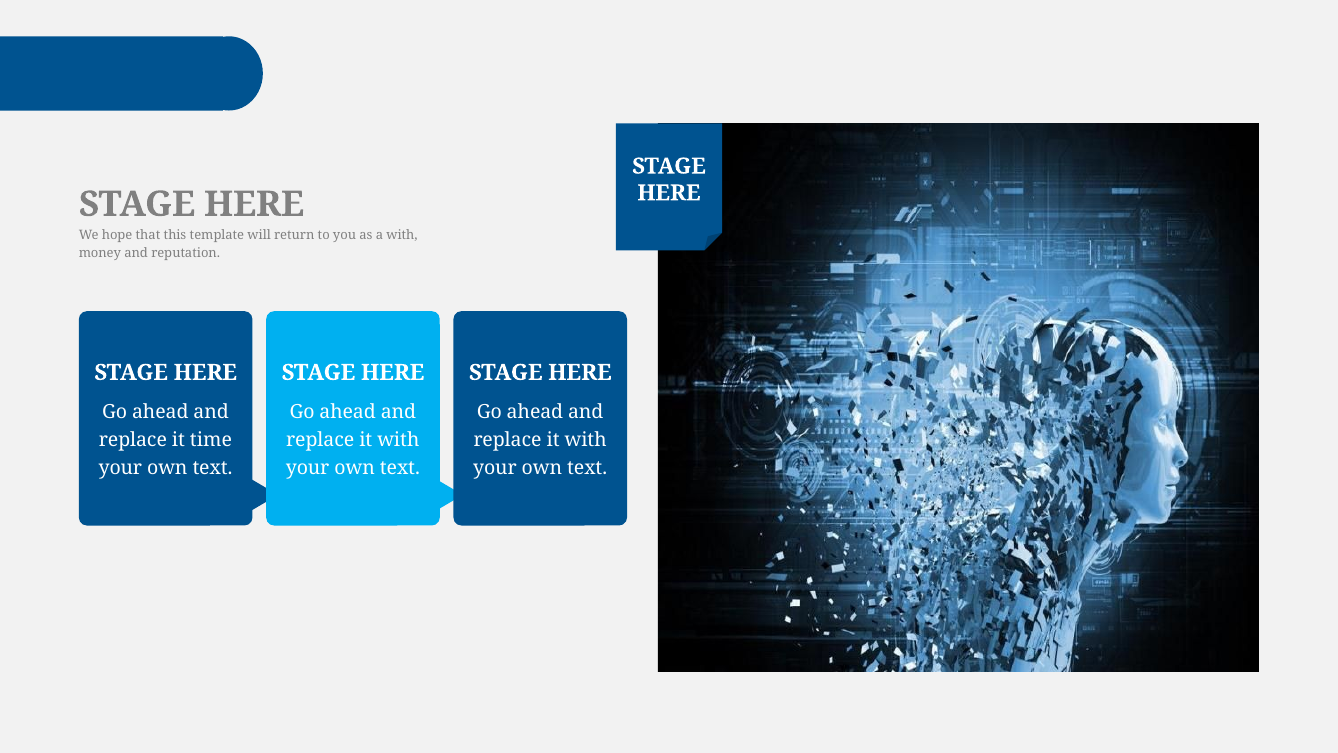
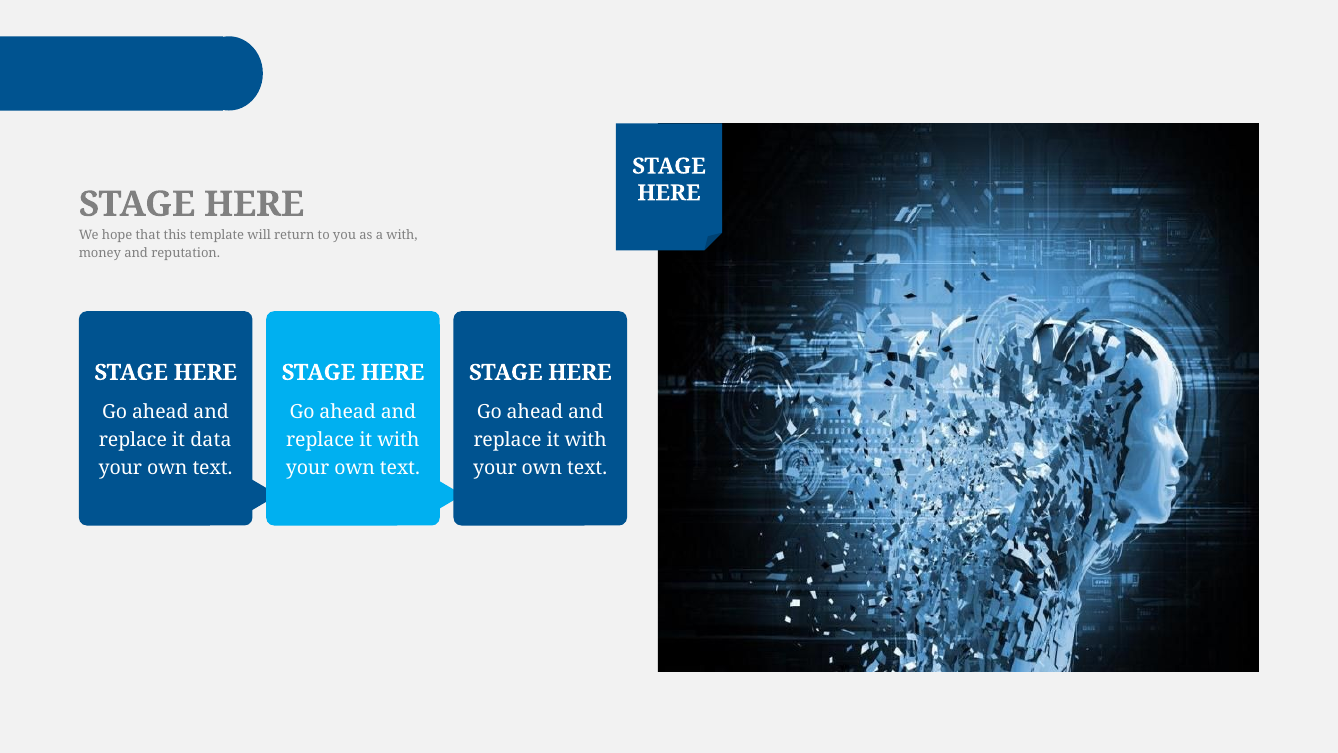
time: time -> data
